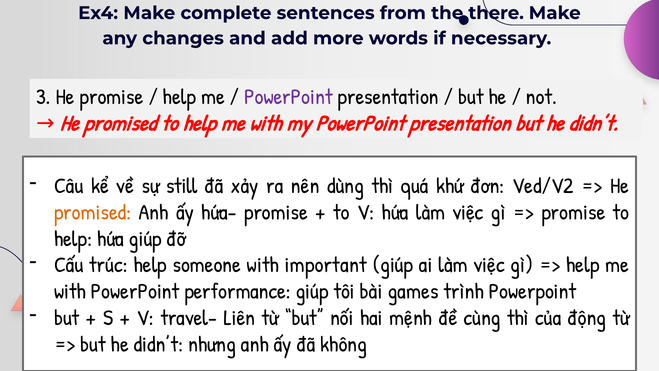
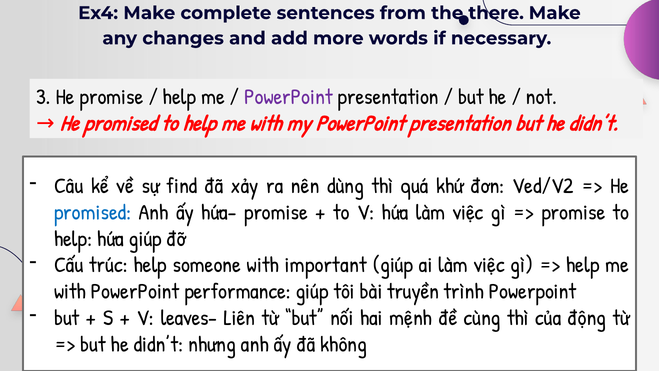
still: still -> find
promised at (93, 212) colour: orange -> blue
games: games -> truyền
travel-: travel- -> leaves-
